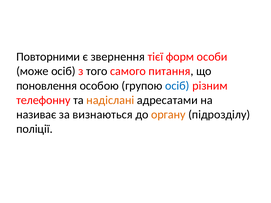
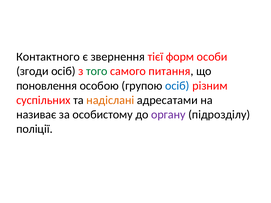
Повторними: Повторними -> Контактного
може: може -> згоди
того colour: black -> green
телефонну: телефонну -> суспільних
визнаються: визнаються -> особистому
органу colour: orange -> purple
